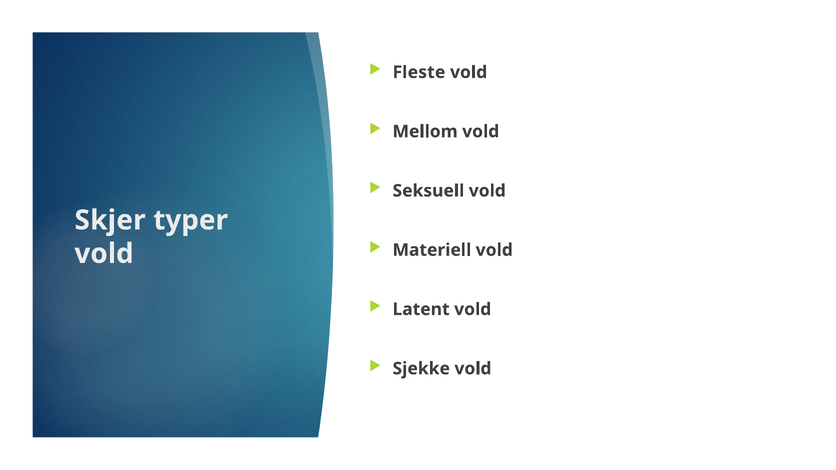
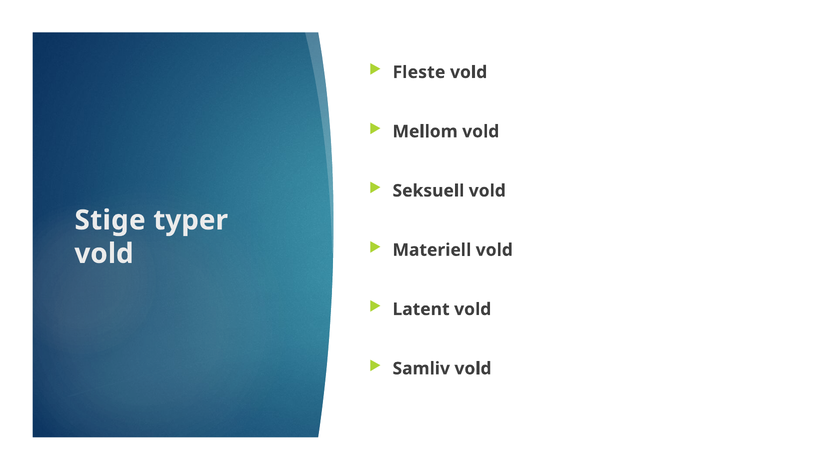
Skjer: Skjer -> Stige
Sjekke: Sjekke -> Samliv
